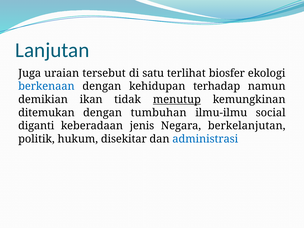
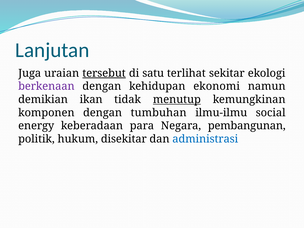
tersebut underline: none -> present
biosfer: biosfer -> sekitar
berkenaan colour: blue -> purple
terhadap: terhadap -> ekonomi
ditemukan: ditemukan -> komponen
diganti: diganti -> energy
jenis: jenis -> para
berkelanjutan: berkelanjutan -> pembangunan
